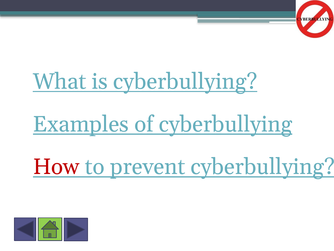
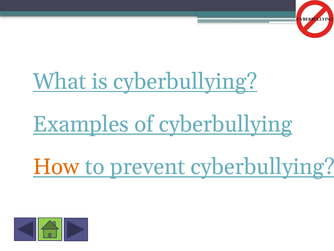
How colour: red -> orange
